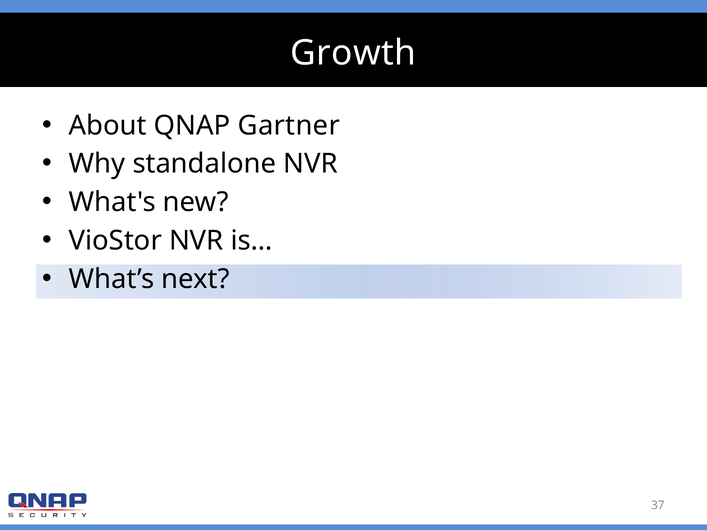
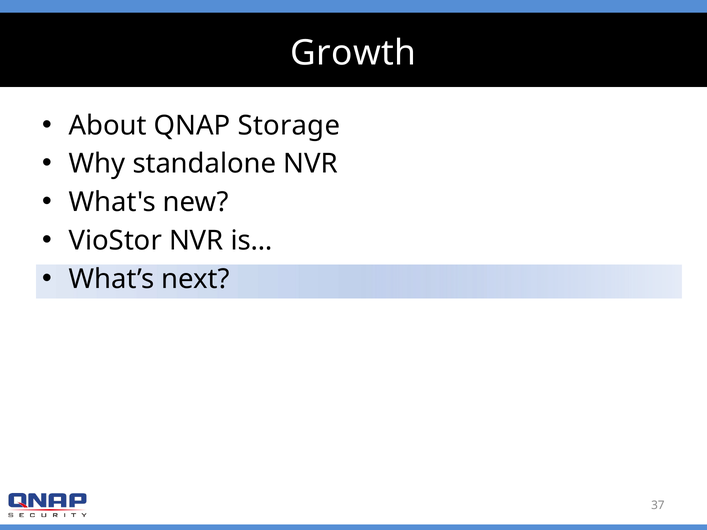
Gartner: Gartner -> Storage
